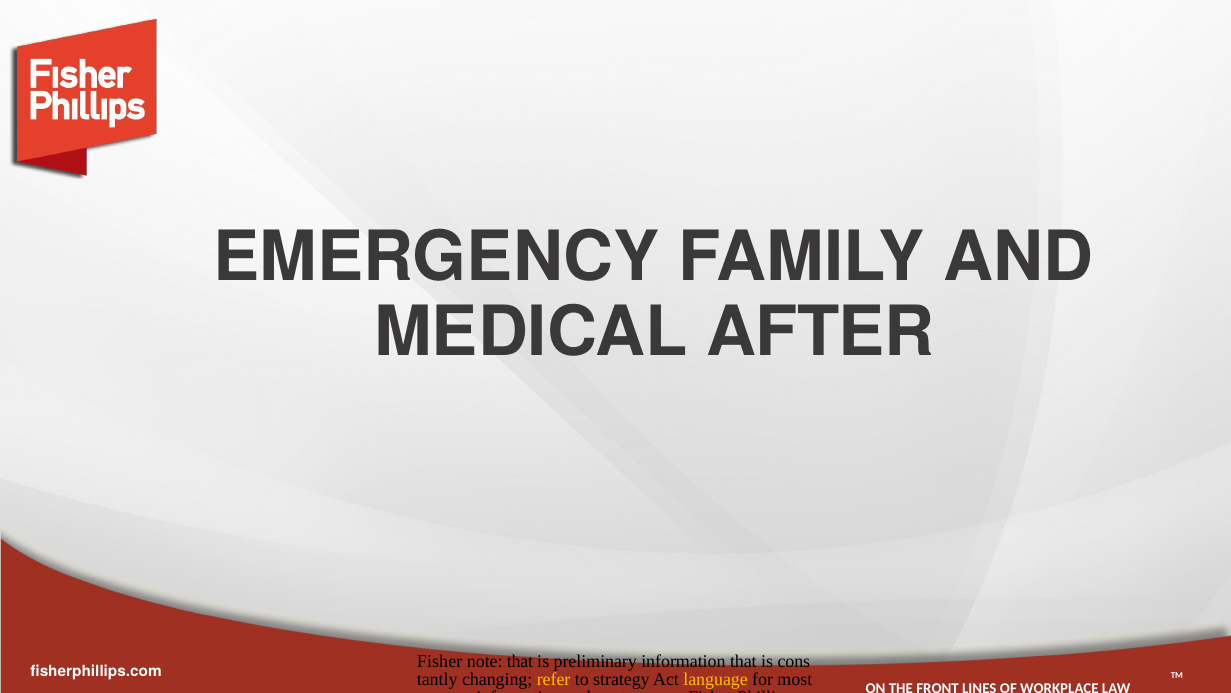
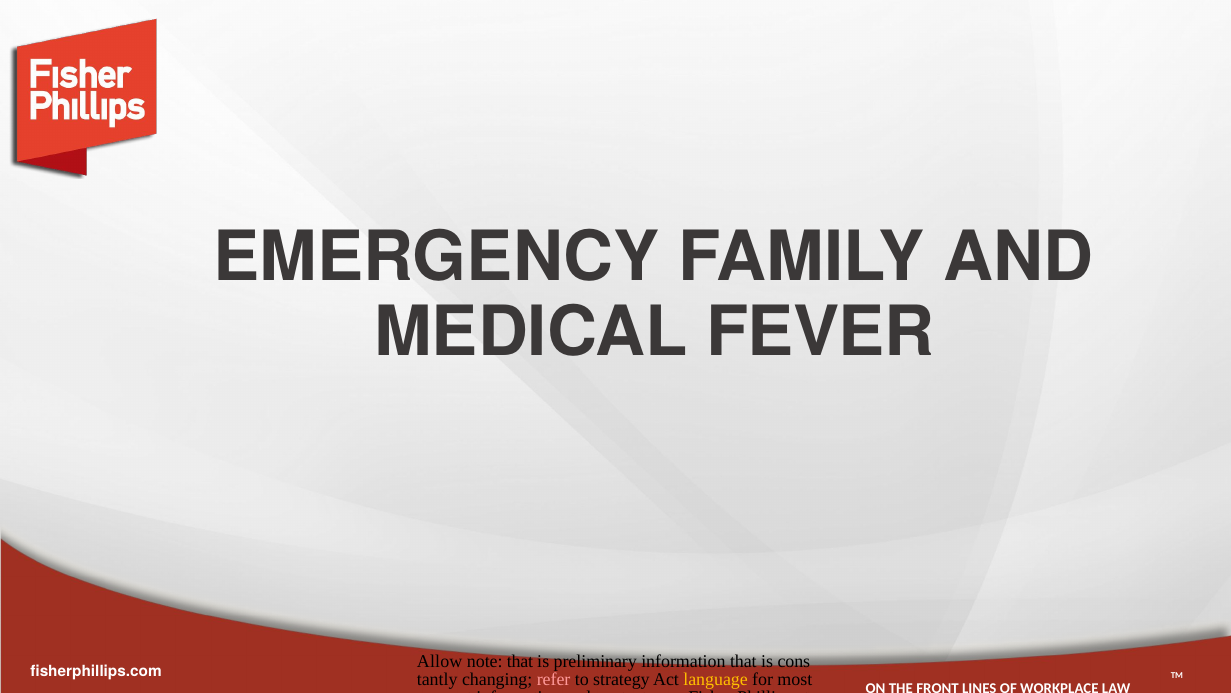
AFTER: AFTER -> FEVER
Fisher at (440, 661): Fisher -> Allow
refer colour: yellow -> pink
